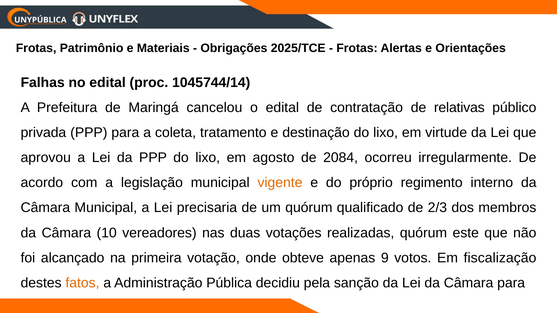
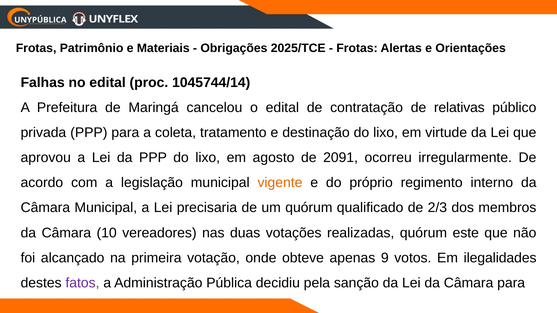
2084: 2084 -> 2091
fiscalização: fiscalização -> ilegalidades
fatos colour: orange -> purple
